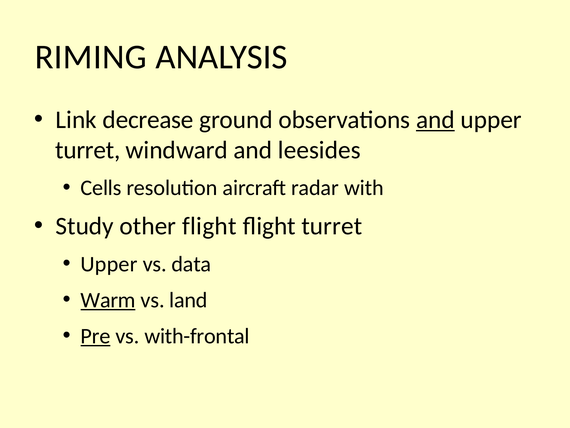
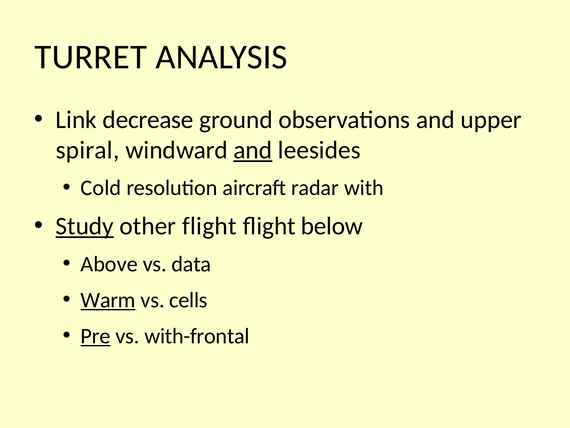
RIMING: RIMING -> TURRET
and at (435, 120) underline: present -> none
turret at (88, 150): turret -> spiral
and at (253, 150) underline: none -> present
Cells: Cells -> Cold
Study underline: none -> present
flight turret: turret -> below
Upper at (109, 264): Upper -> Above
land: land -> cells
